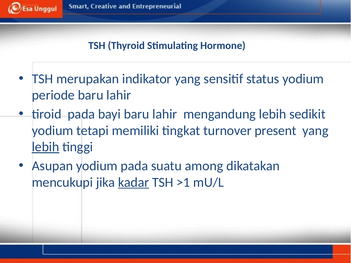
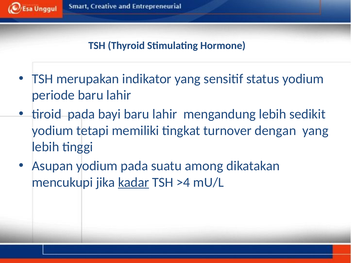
present: present -> dengan
lebih at (46, 147) underline: present -> none
>1: >1 -> >4
